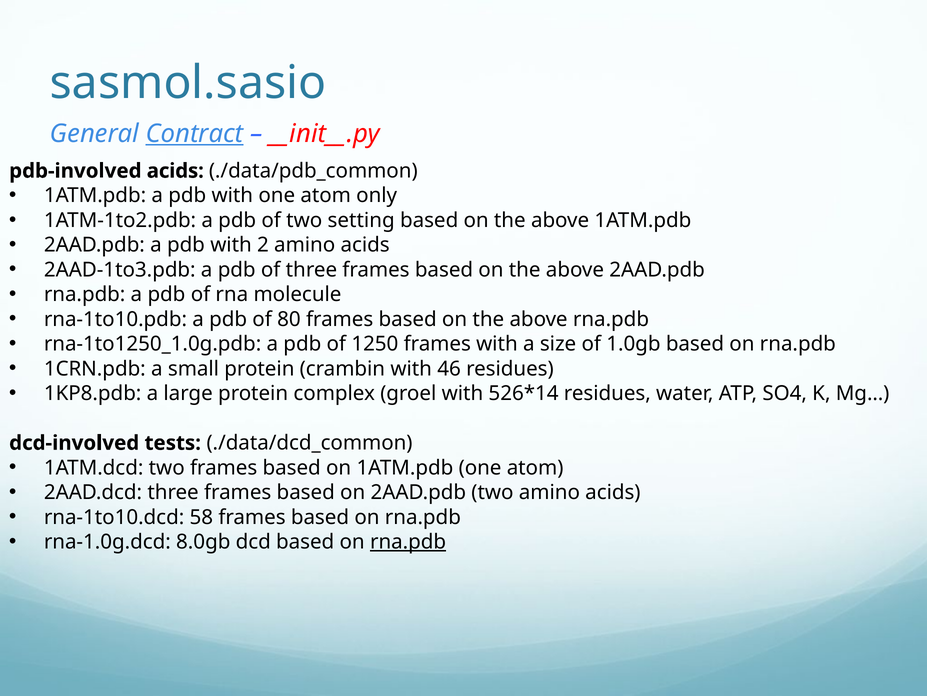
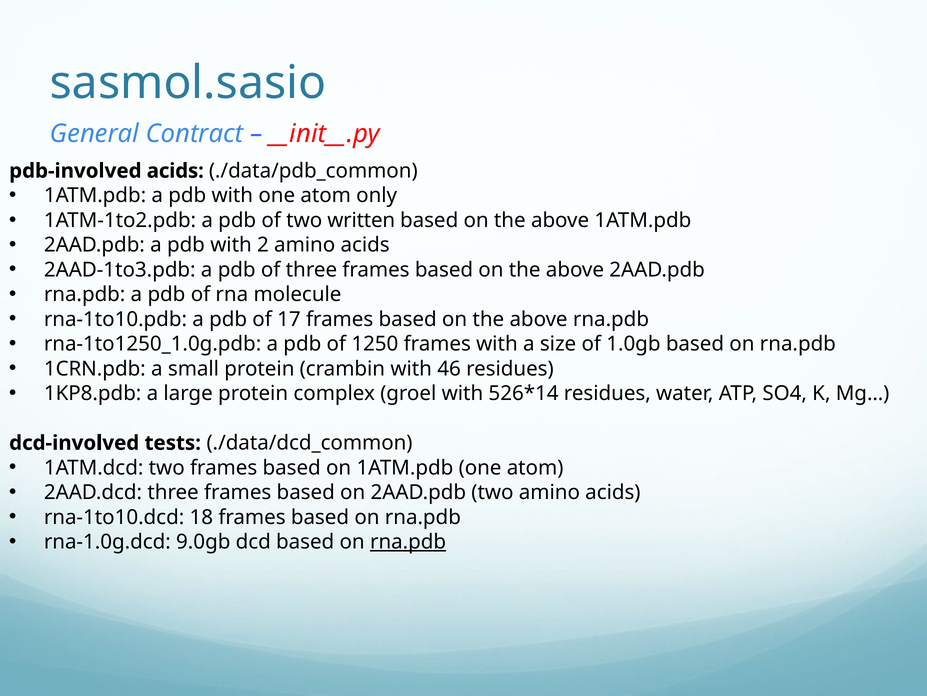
Contract underline: present -> none
setting: setting -> written
80: 80 -> 17
58: 58 -> 18
8.0gb: 8.0gb -> 9.0gb
